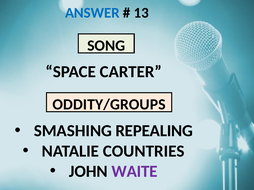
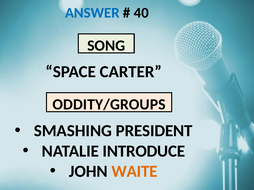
13: 13 -> 40
REPEALING: REPEALING -> PRESIDENT
COUNTRIES: COUNTRIES -> INTRODUCE
WAITE colour: purple -> orange
